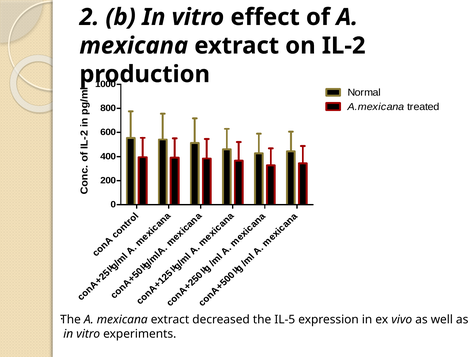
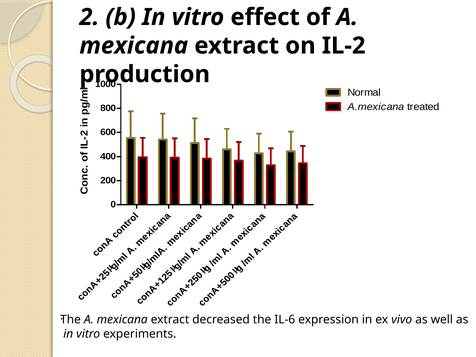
IL-5: IL-5 -> IL-6
